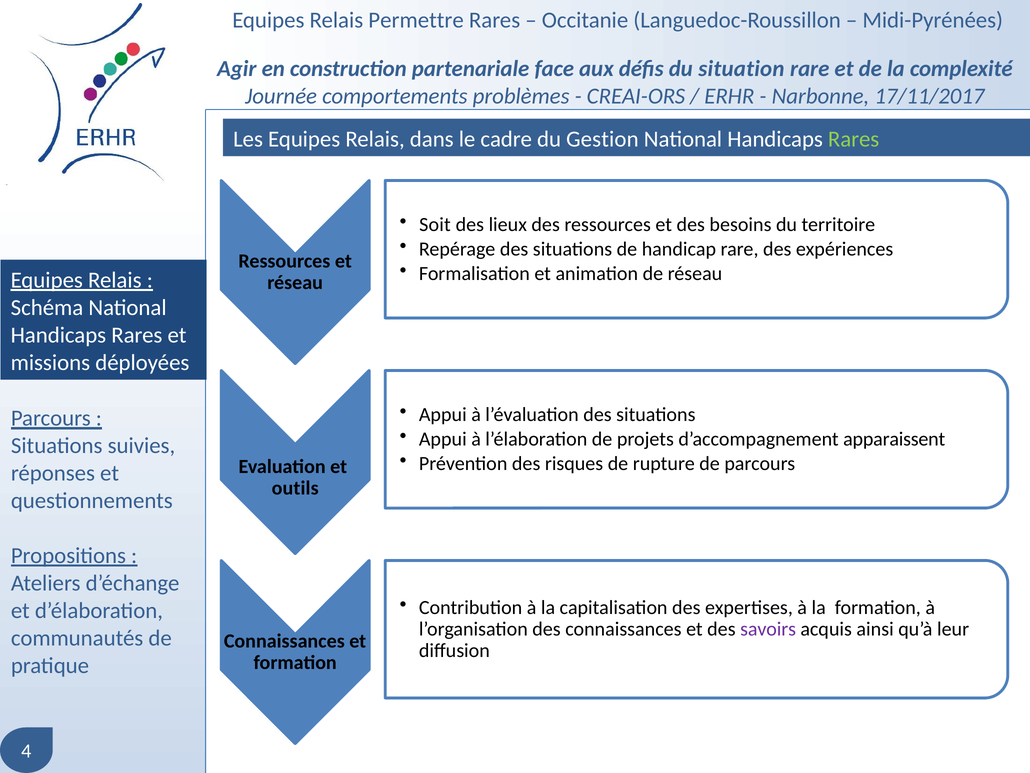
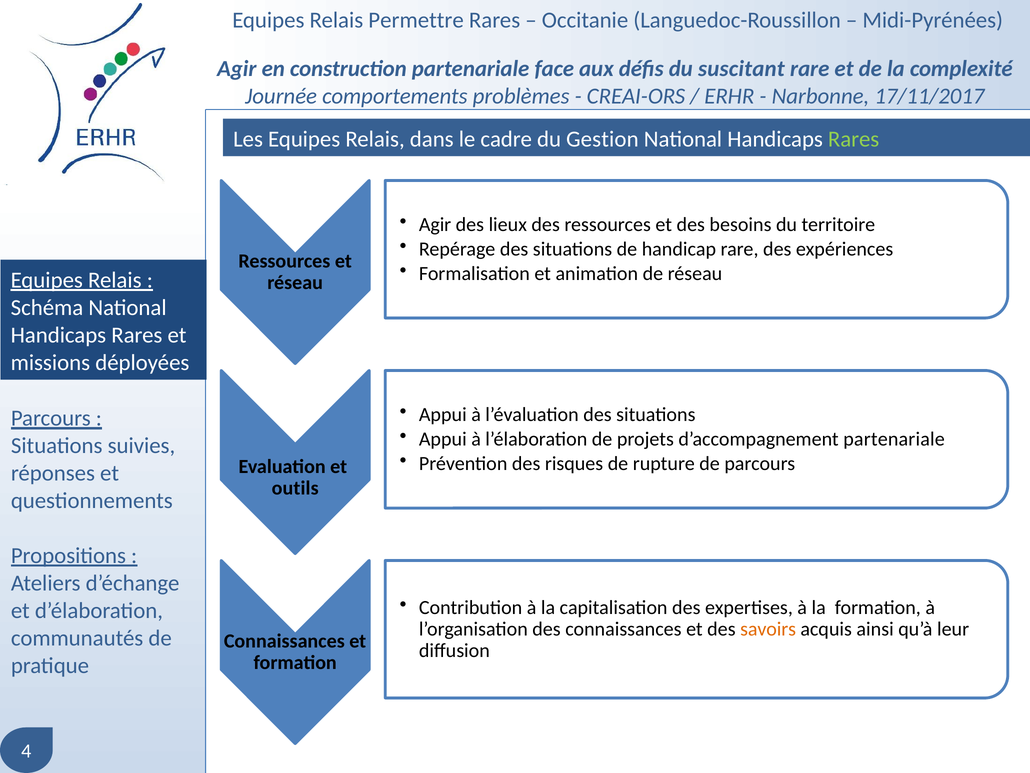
situation: situation -> suscitant
Soit at (435, 224): Soit -> Agir
d’accompagnement apparaissent: apparaissent -> partenariale
savoirs colour: purple -> orange
